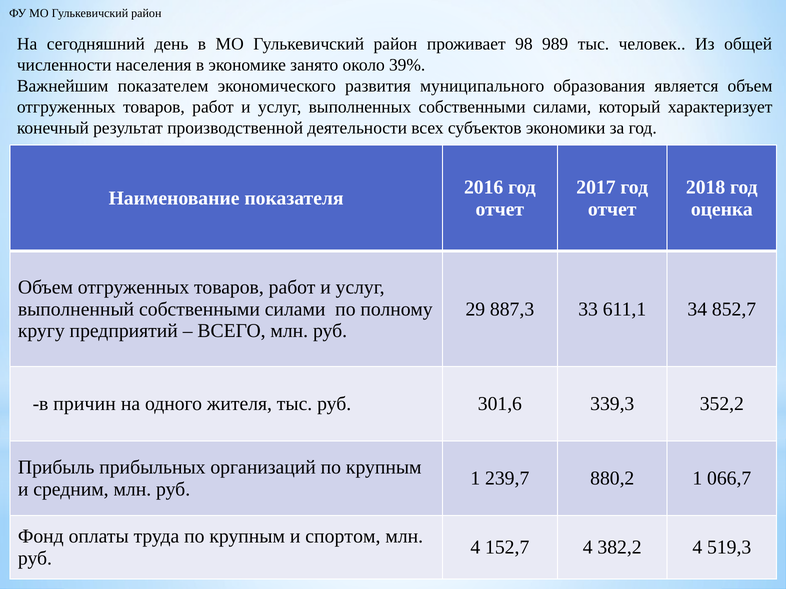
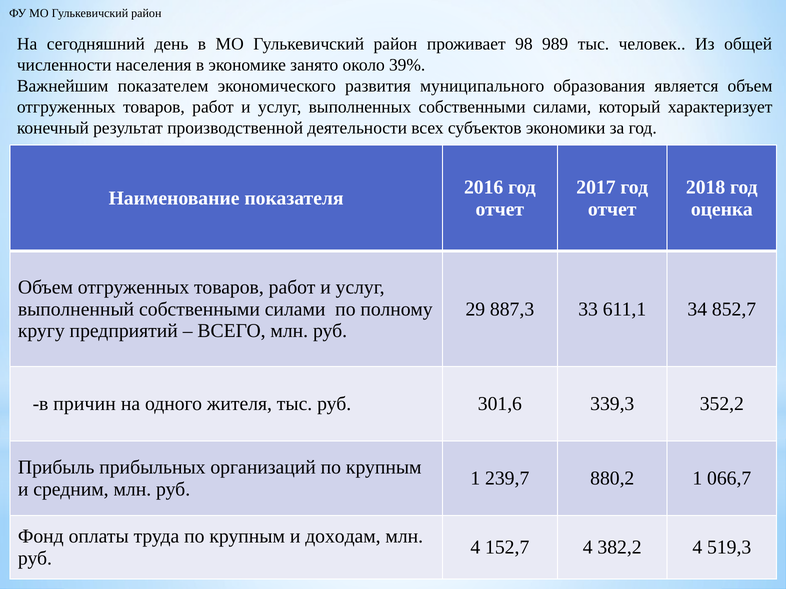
спортом: спортом -> доходам
